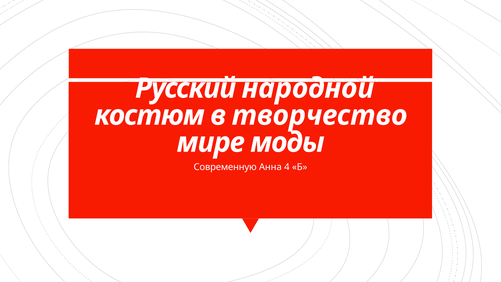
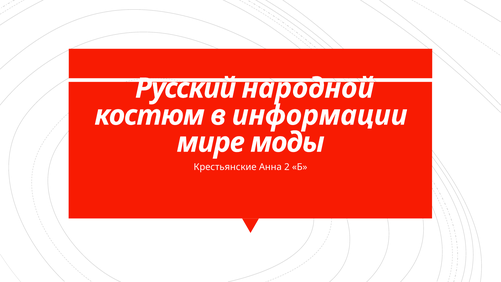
творчество: творчество -> информации
Современную: Современную -> Крестьянские
4: 4 -> 2
